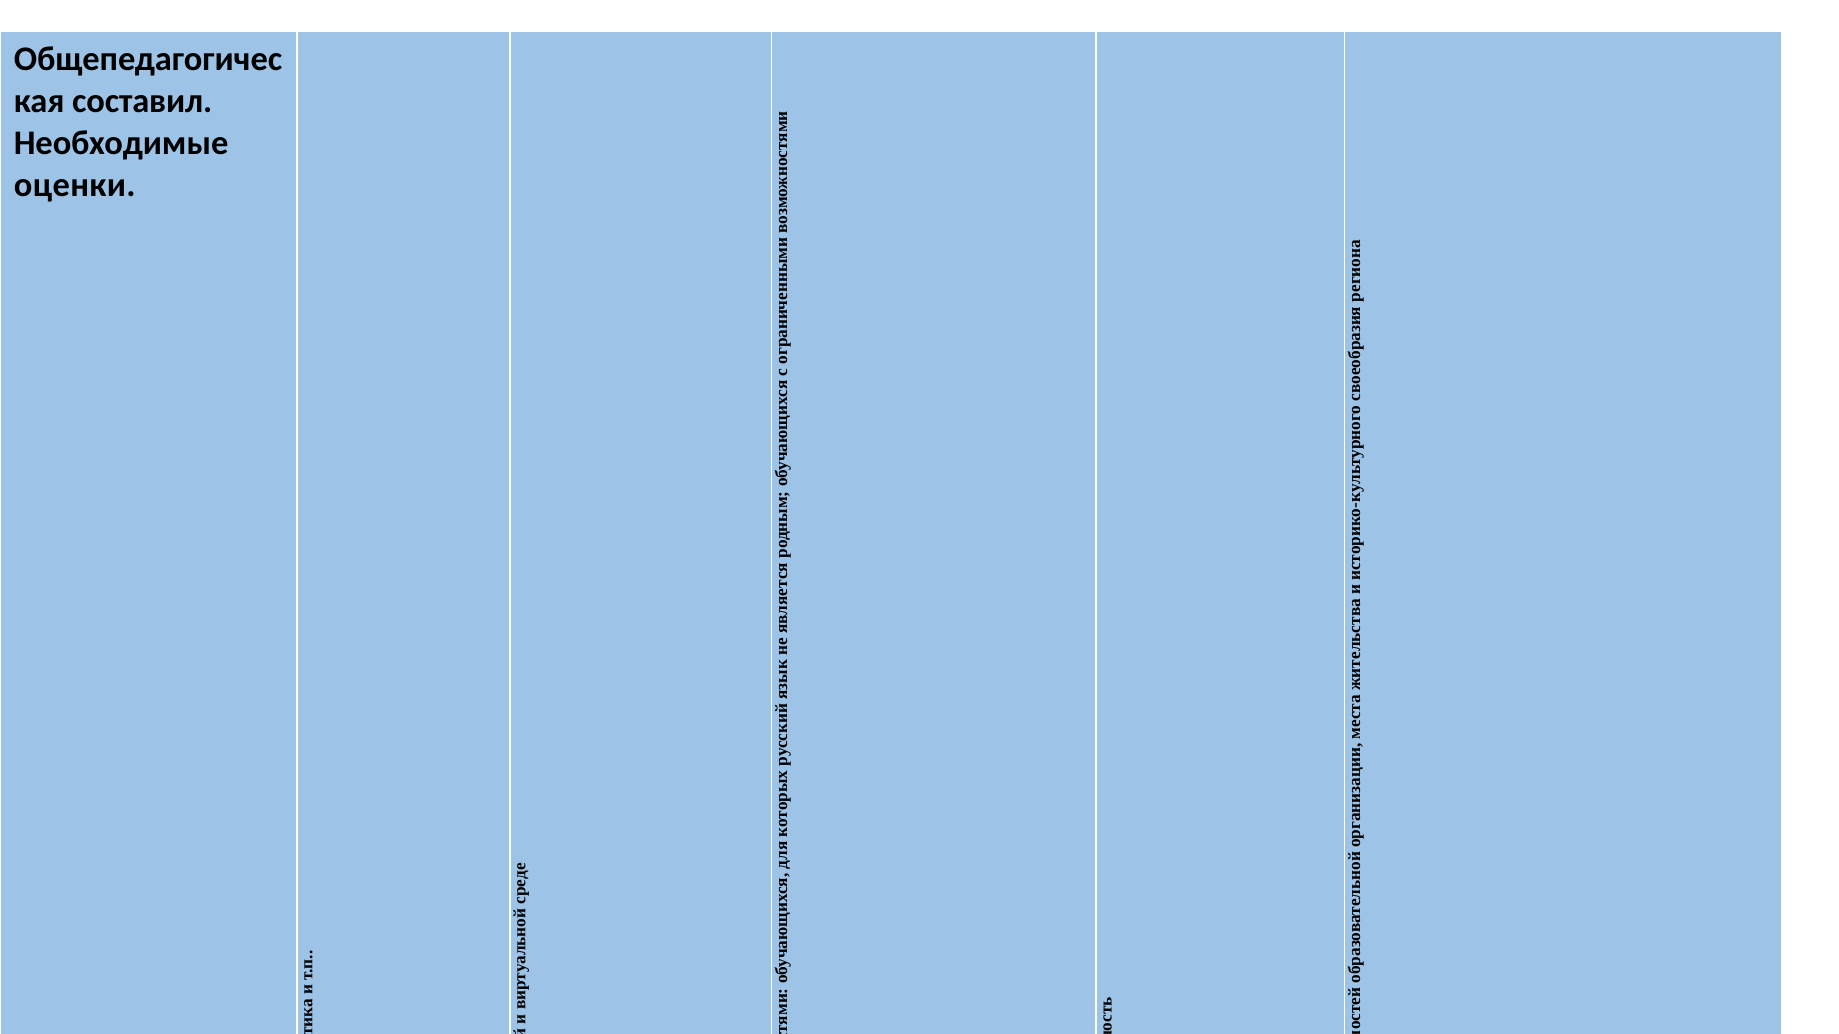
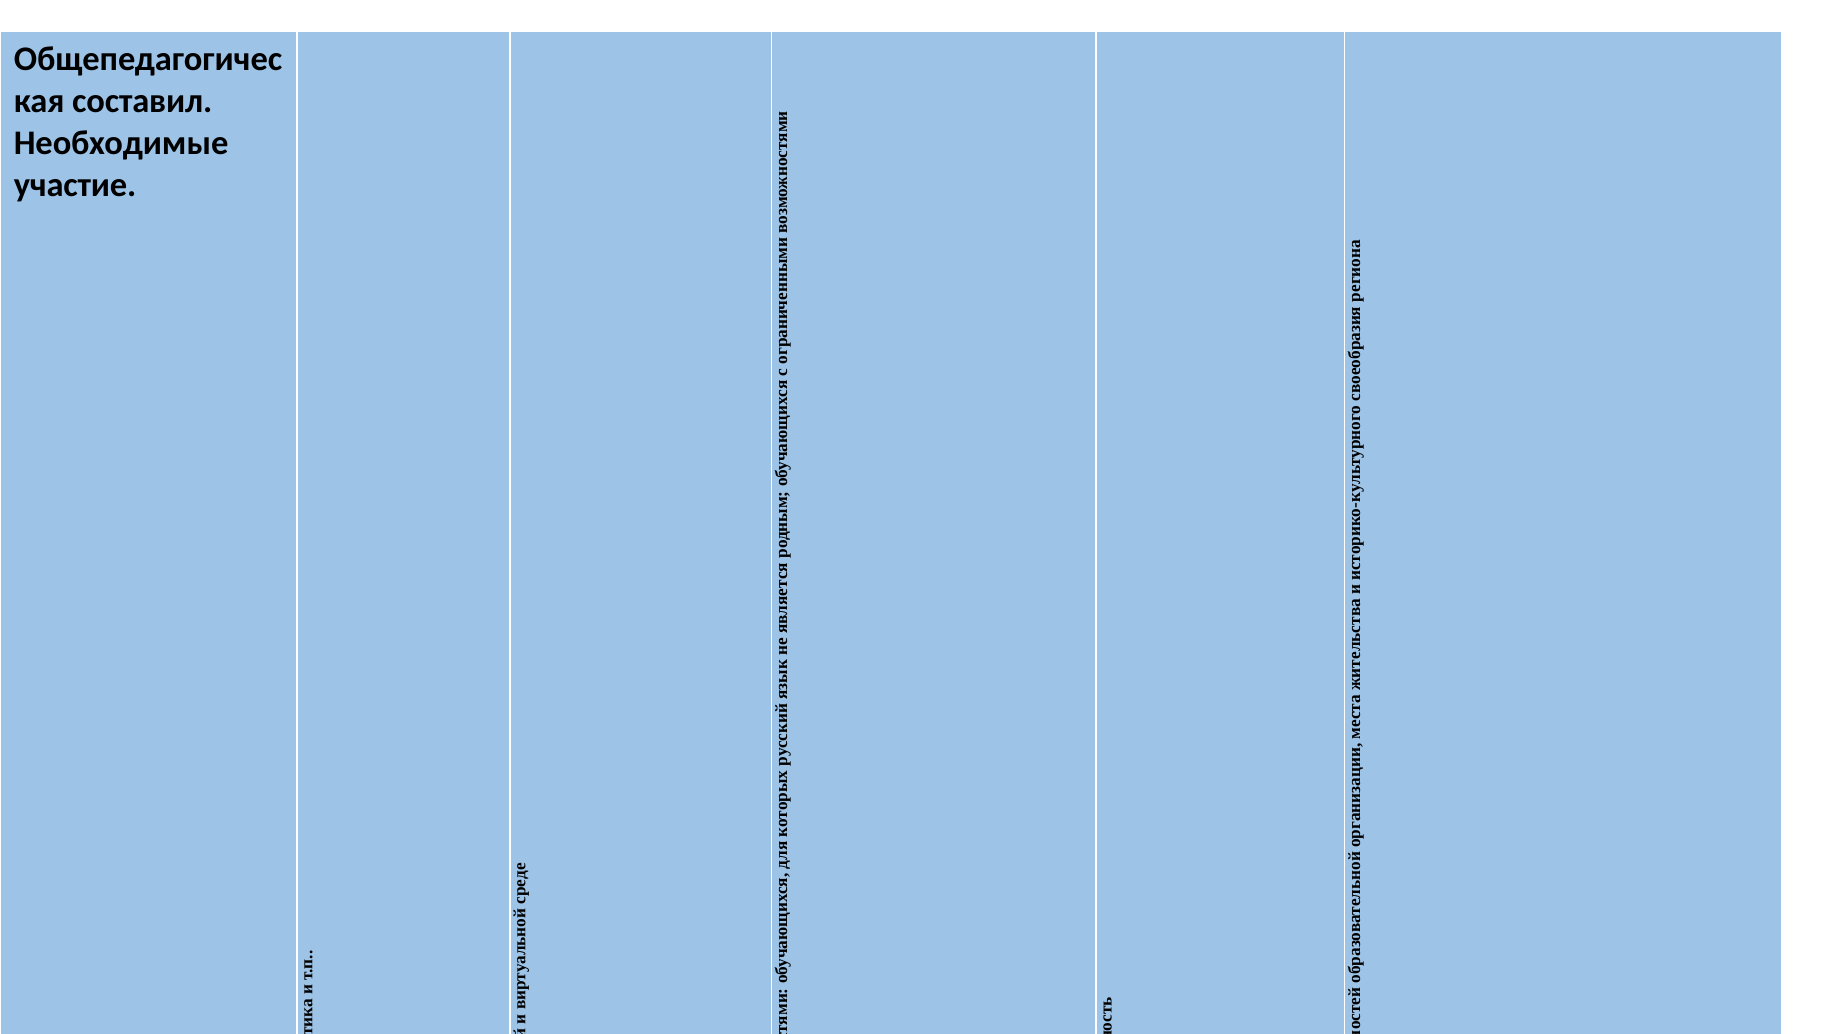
оценки: оценки -> участие
